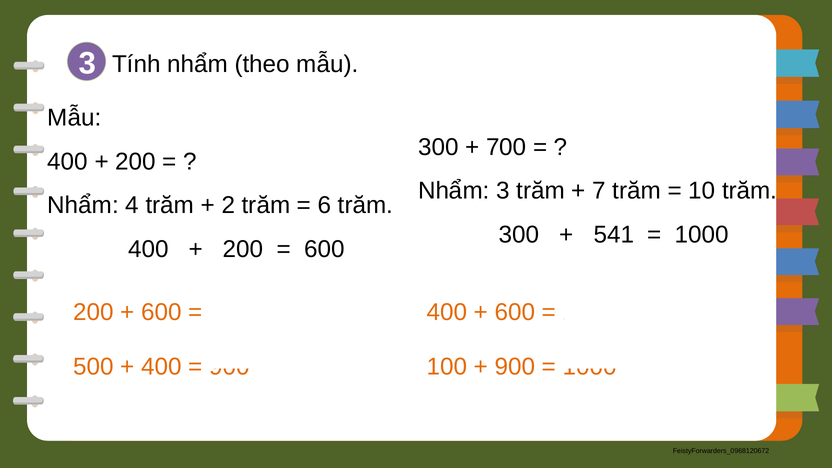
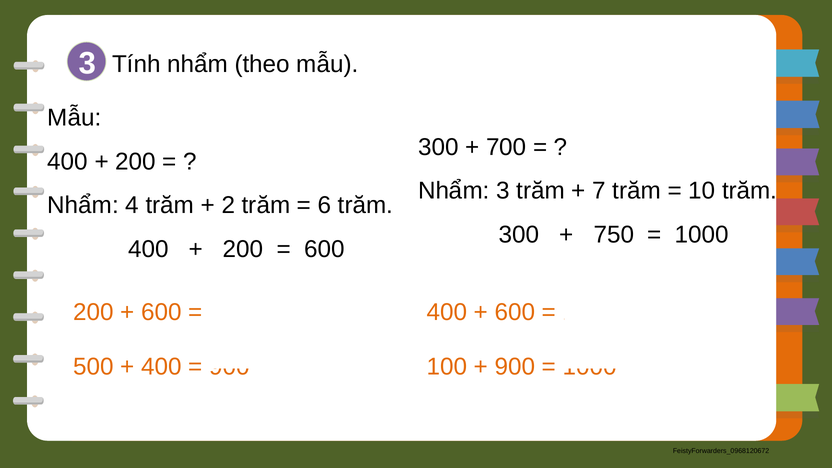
541: 541 -> 750
